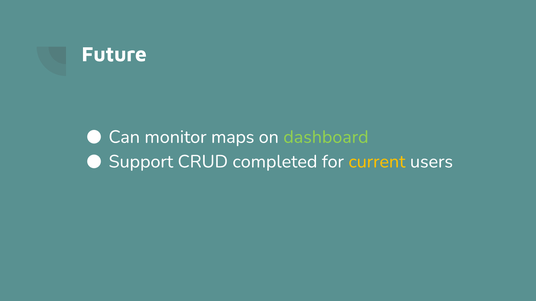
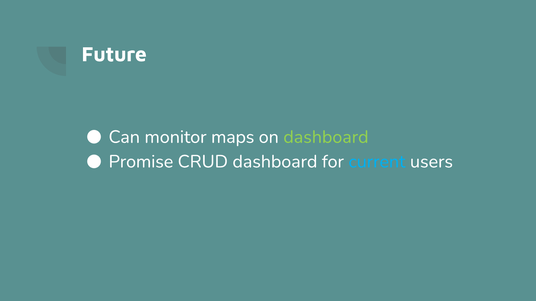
Support: Support -> Promise
CRUD completed: completed -> dashboard
current colour: yellow -> light blue
